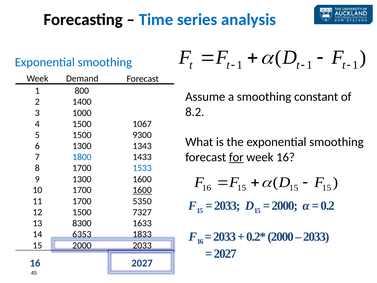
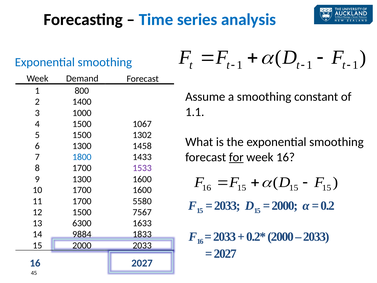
8.2: 8.2 -> 1.1
9300: 9300 -> 1302
1343: 1343 -> 1458
1533 colour: blue -> purple
1600 at (142, 190) underline: present -> none
5350: 5350 -> 5580
7327: 7327 -> 7567
8300: 8300 -> 6300
6353: 6353 -> 9884
